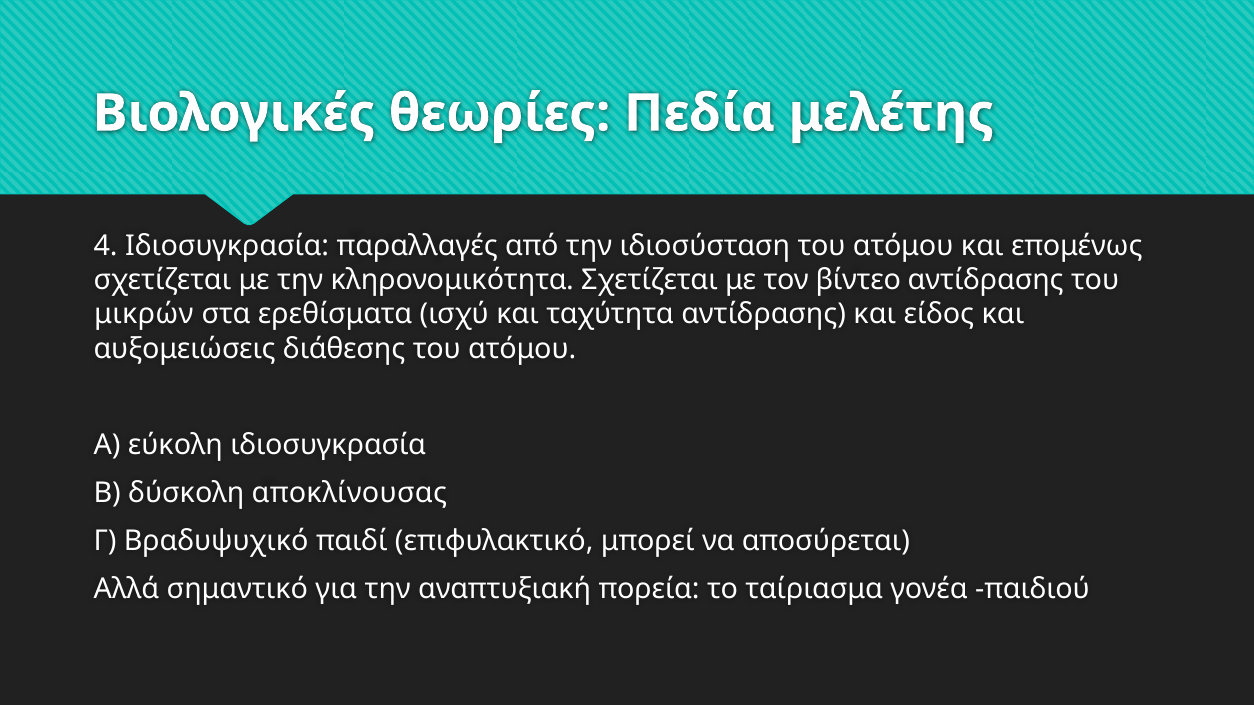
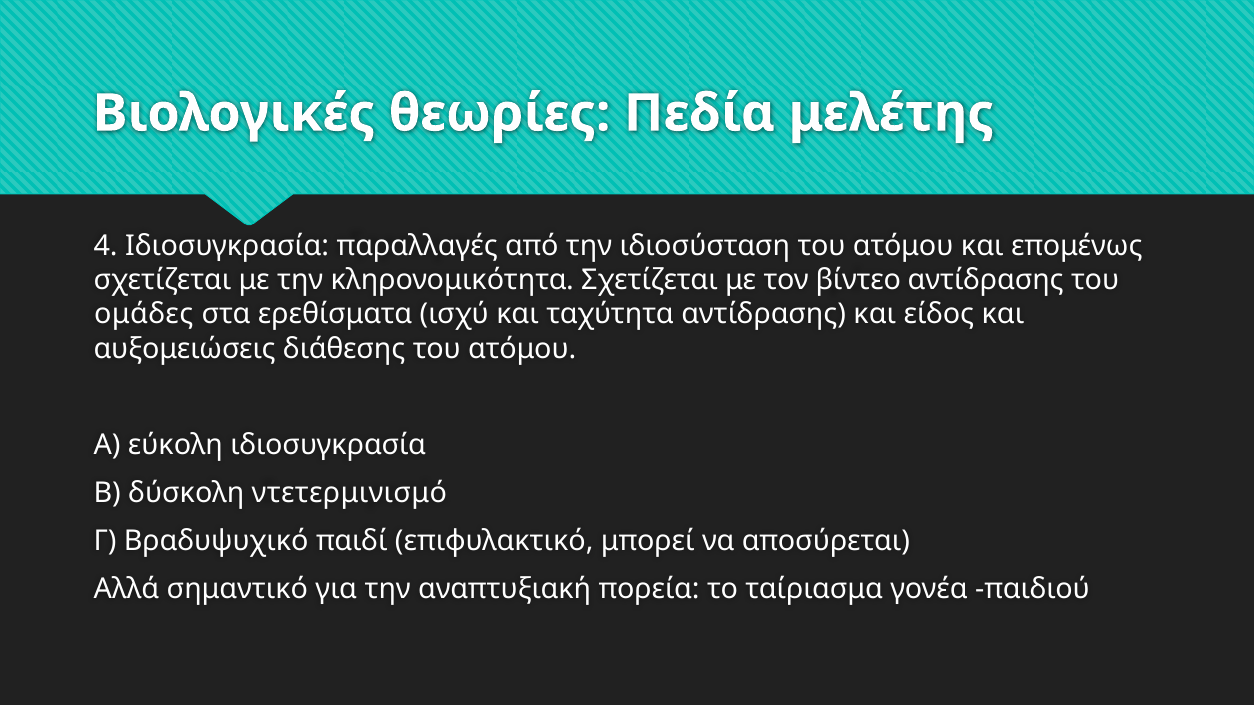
μικρών: μικρών -> ομάδες
αποκλίνουσας: αποκλίνουσας -> ντετερμινισμό
